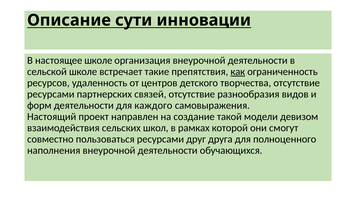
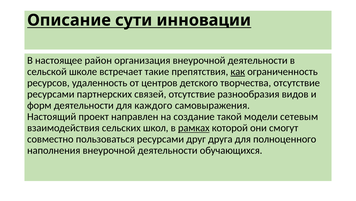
настоящее школе: школе -> район
девизом: девизом -> сетевым
рамках underline: none -> present
